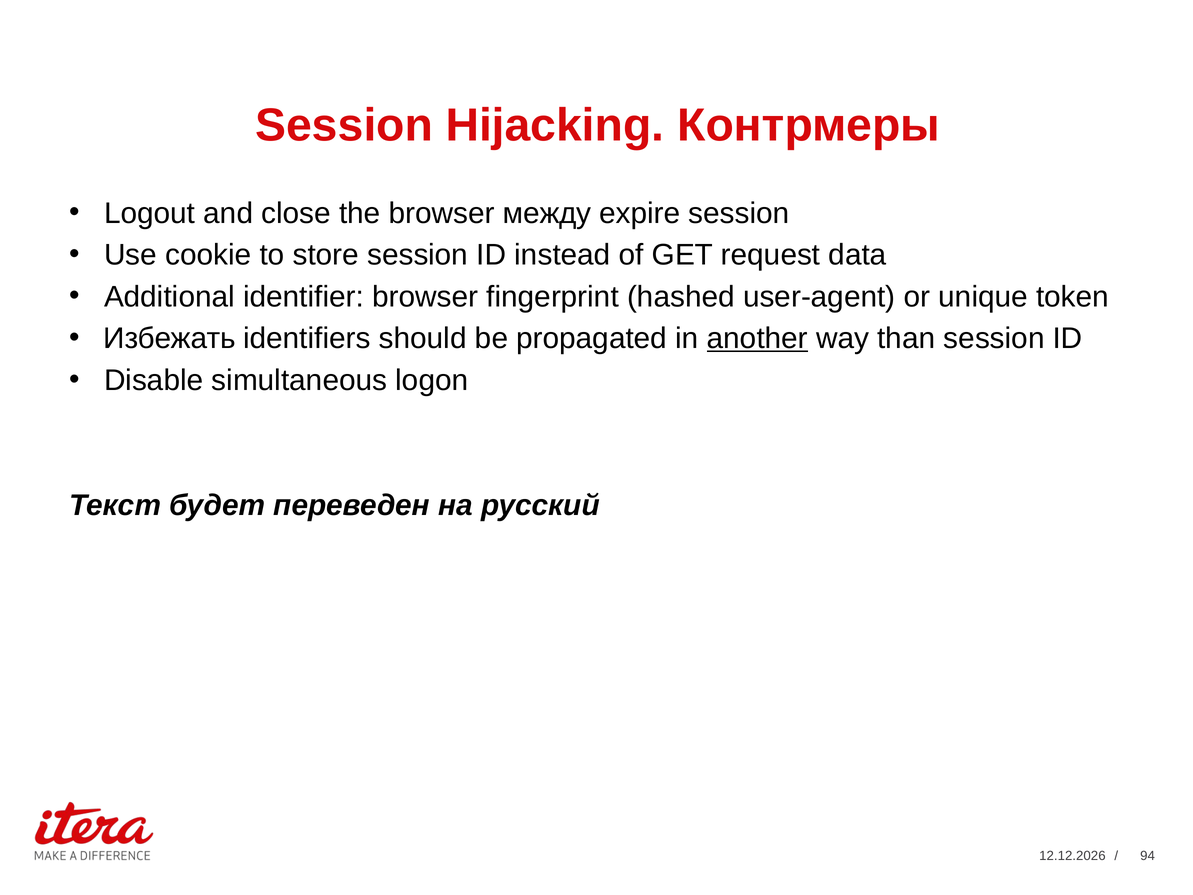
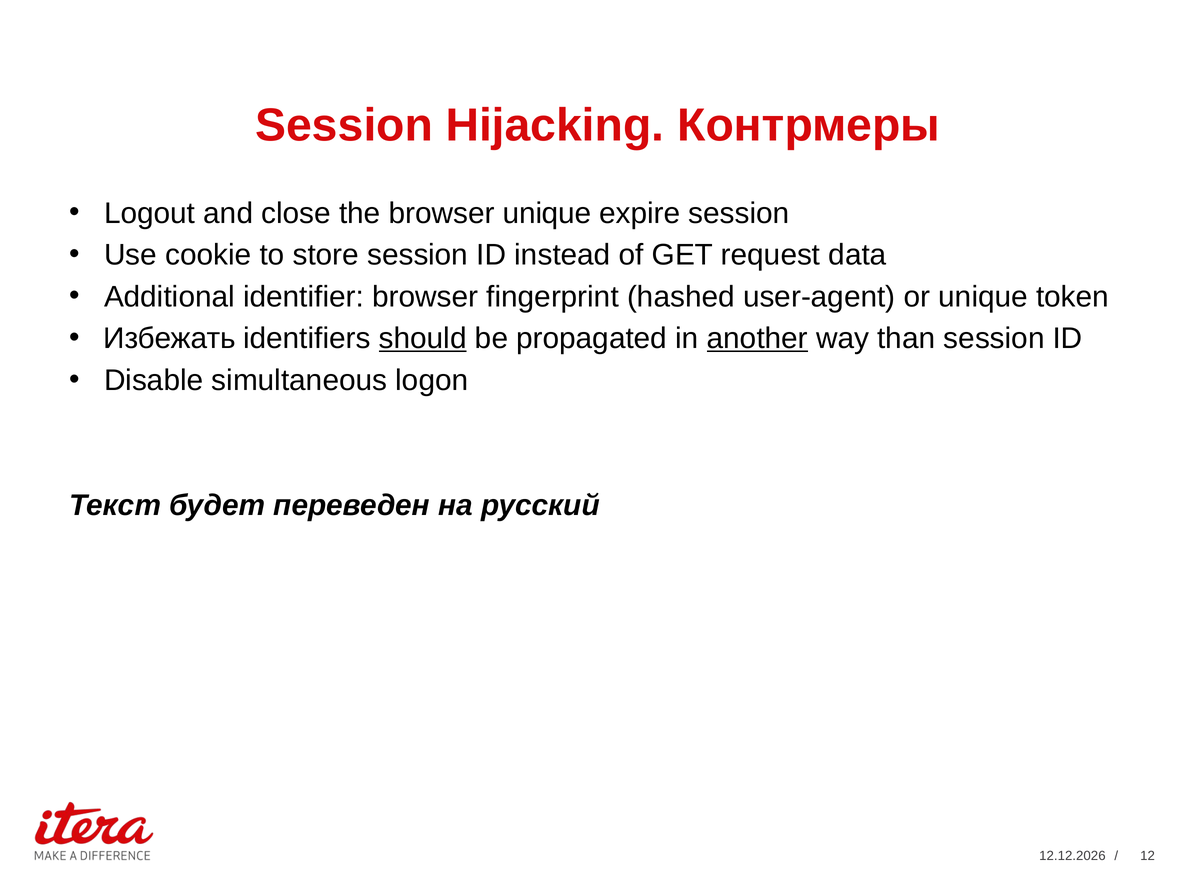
browser между: между -> unique
should underline: none -> present
94: 94 -> 12
